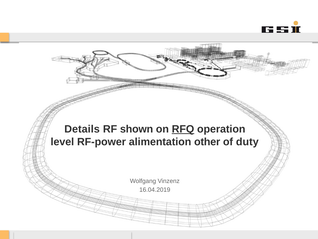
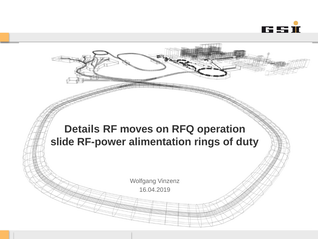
shown: shown -> moves
RFQ underline: present -> none
level: level -> slide
other: other -> rings
